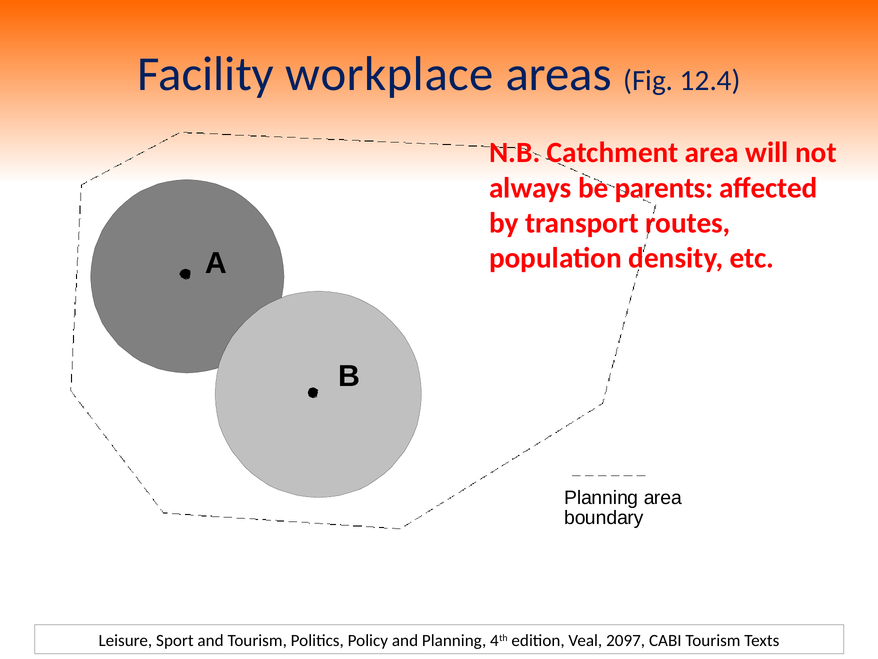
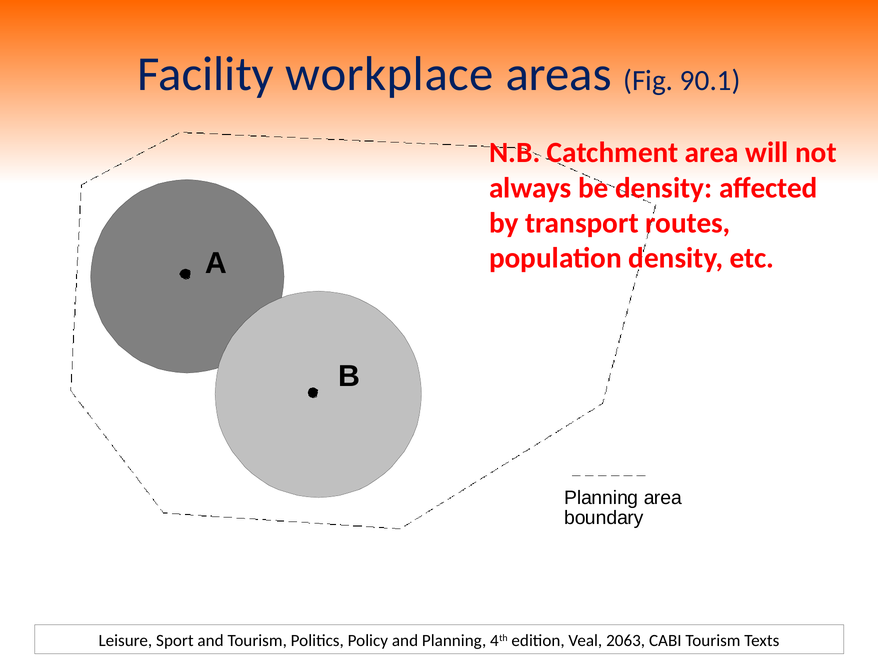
12.4: 12.4 -> 90.1
be parents: parents -> density
2097: 2097 -> 2063
